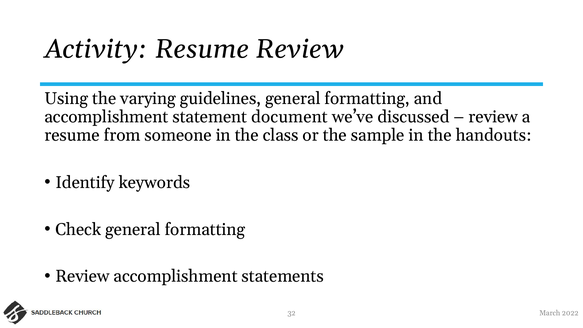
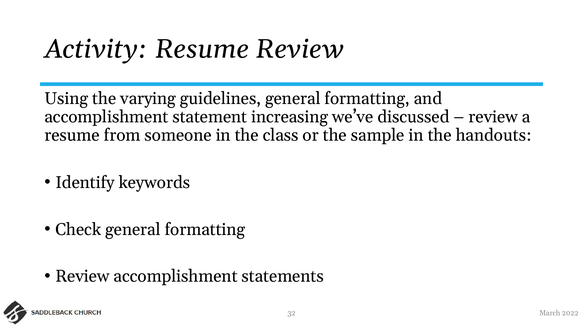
document: document -> increasing
